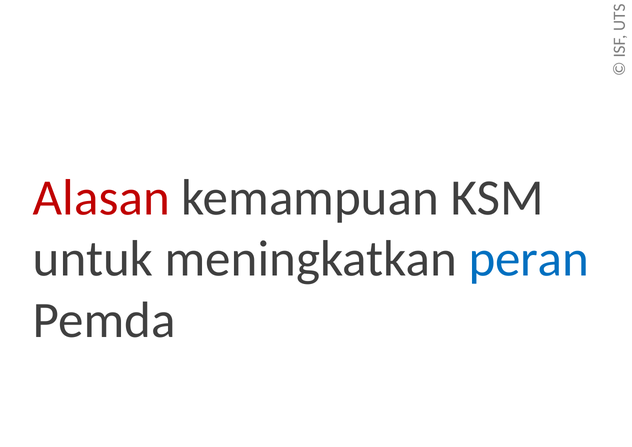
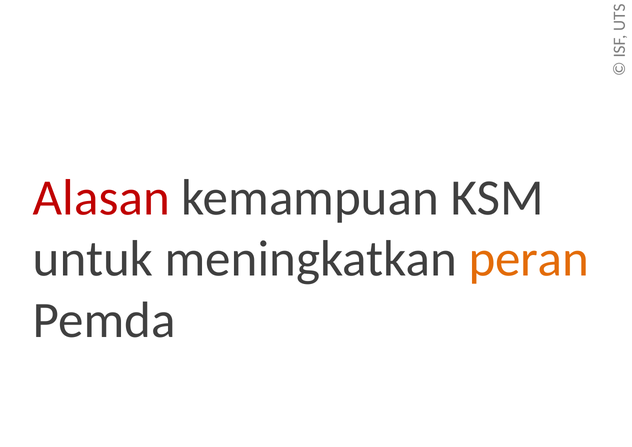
peran colour: blue -> orange
